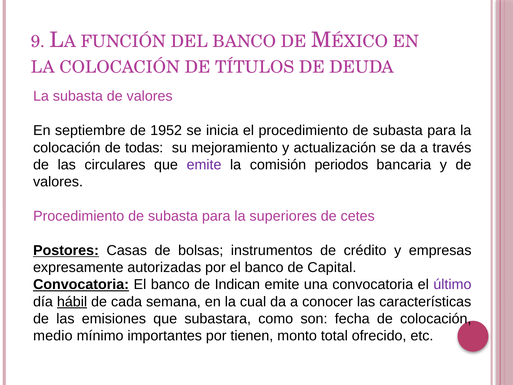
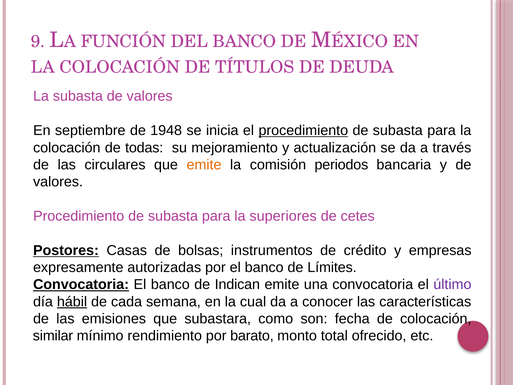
1952: 1952 -> 1948
procedimiento at (303, 130) underline: none -> present
emite at (204, 165) colour: purple -> orange
Capital: Capital -> Límites
medio: medio -> similar
importantes: importantes -> rendimiento
tienen: tienen -> barato
